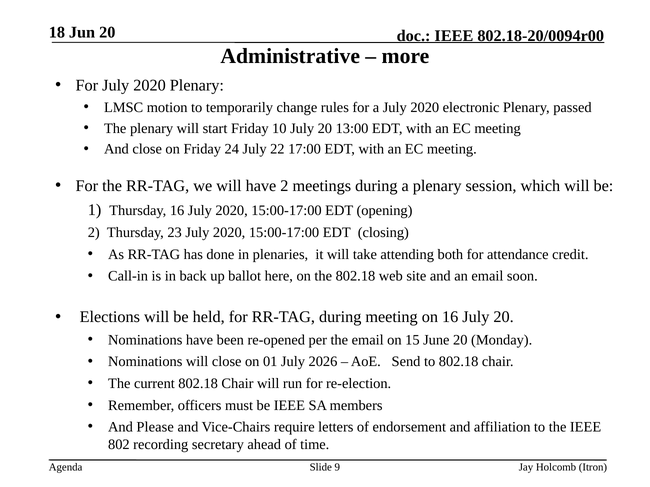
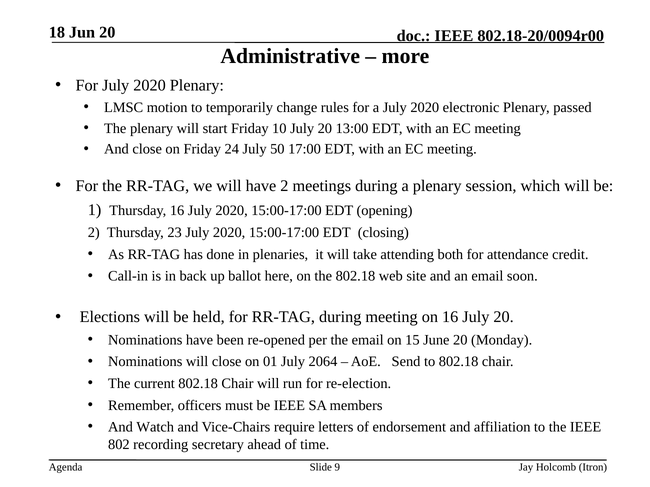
22: 22 -> 50
2026: 2026 -> 2064
Please: Please -> Watch
